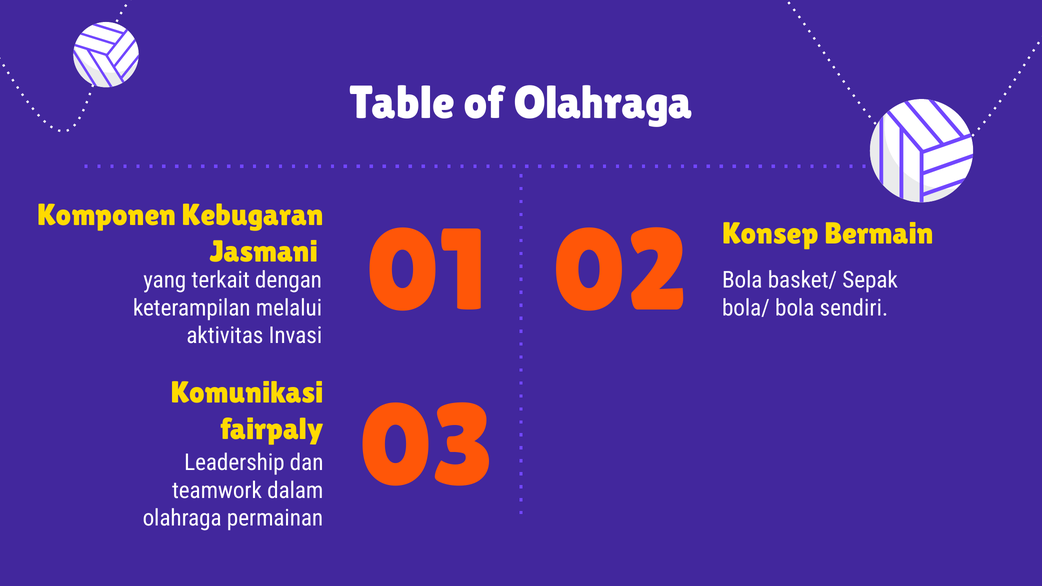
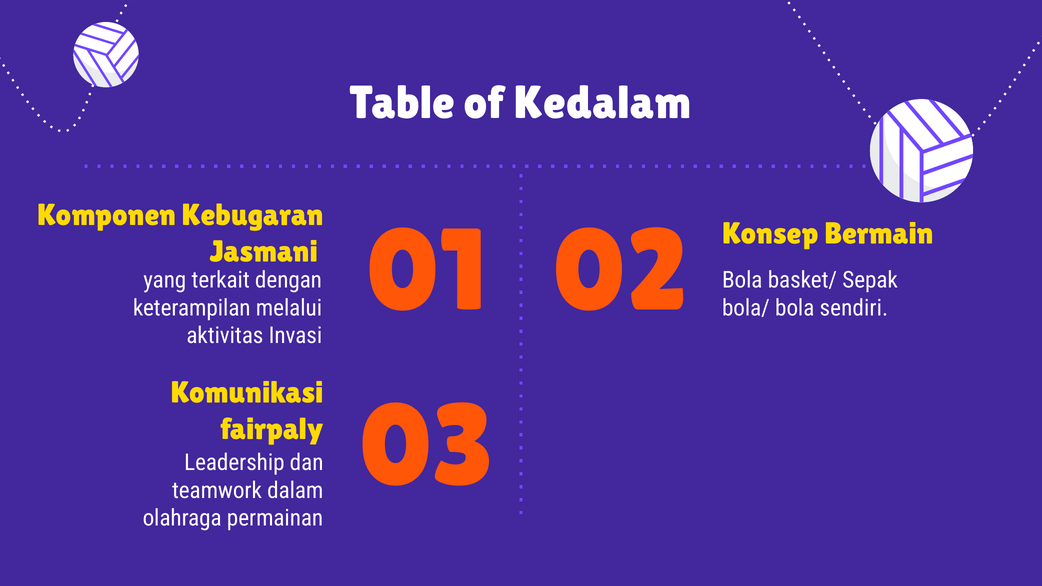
of Olahraga: Olahraga -> Kedalam
